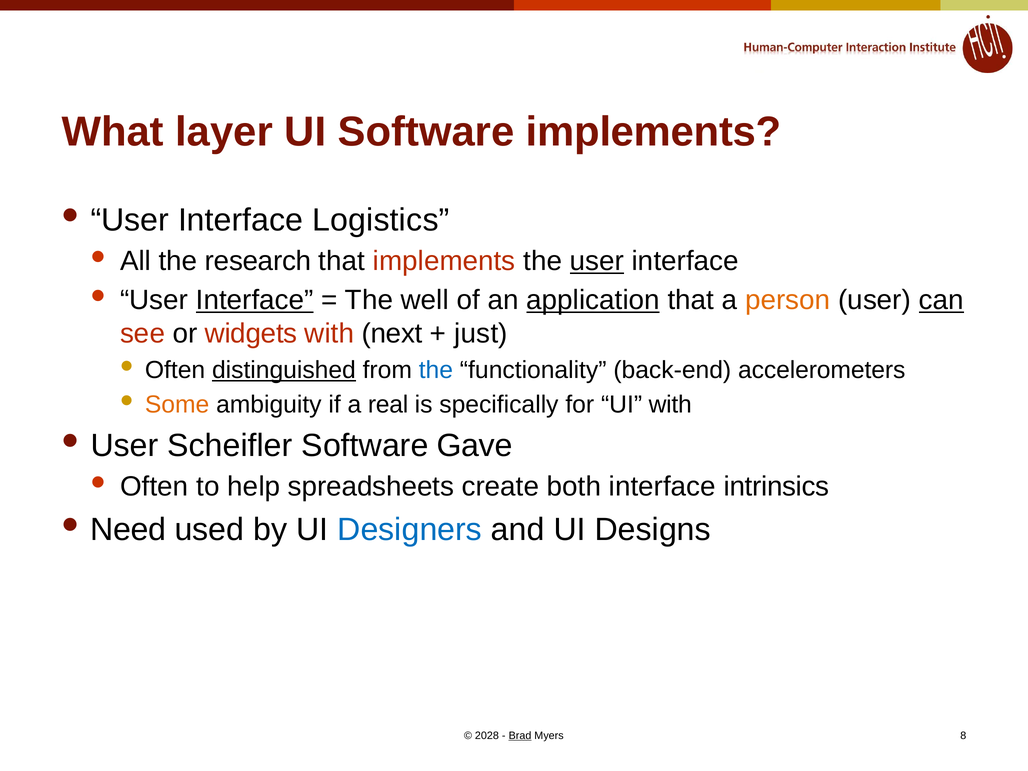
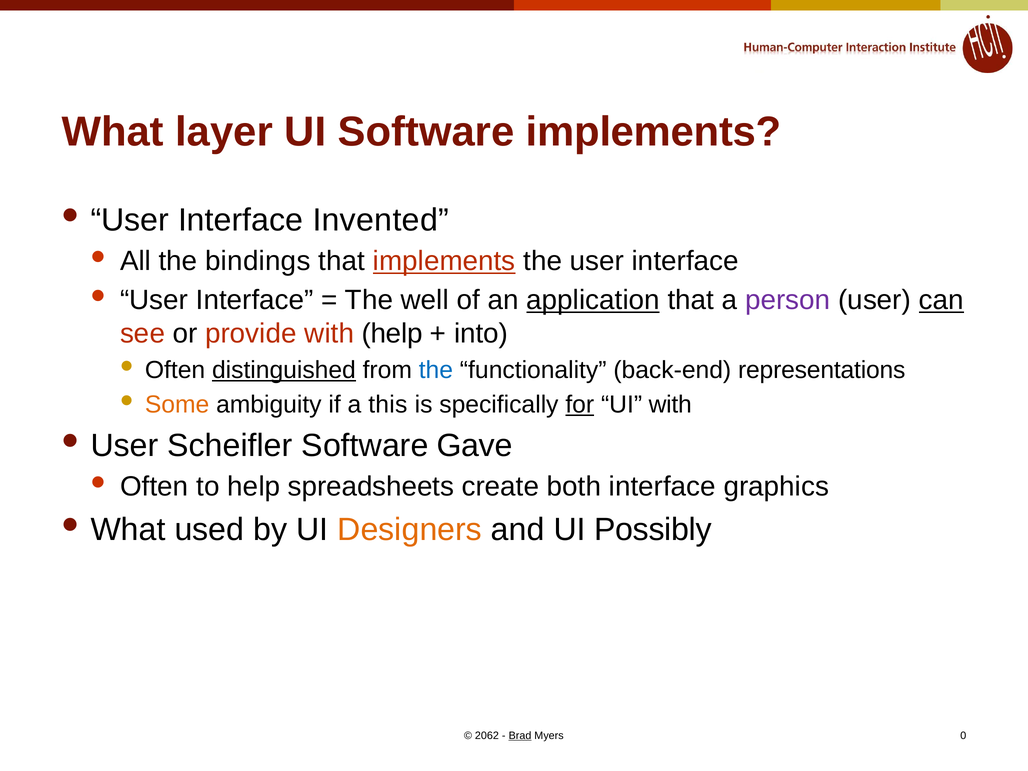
Logistics: Logistics -> Invented
research: research -> bindings
implements at (444, 261) underline: none -> present
user at (597, 261) underline: present -> none
Interface at (255, 300) underline: present -> none
person colour: orange -> purple
widgets: widgets -> provide
with next: next -> help
just: just -> into
accelerometers: accelerometers -> representations
real: real -> this
for underline: none -> present
intrinsics: intrinsics -> graphics
Need at (128, 529): Need -> What
Designers colour: blue -> orange
Designs: Designs -> Possibly
2028: 2028 -> 2062
8: 8 -> 0
